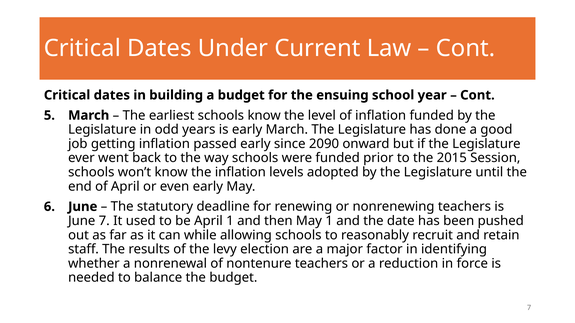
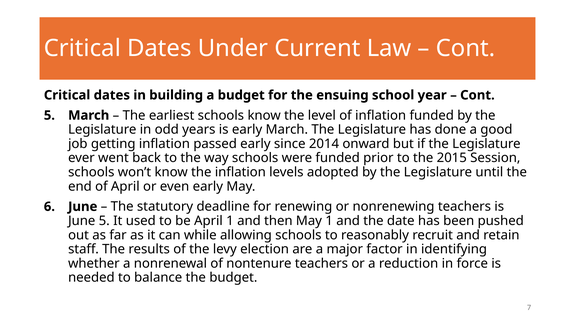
2090: 2090 -> 2014
June 7: 7 -> 5
